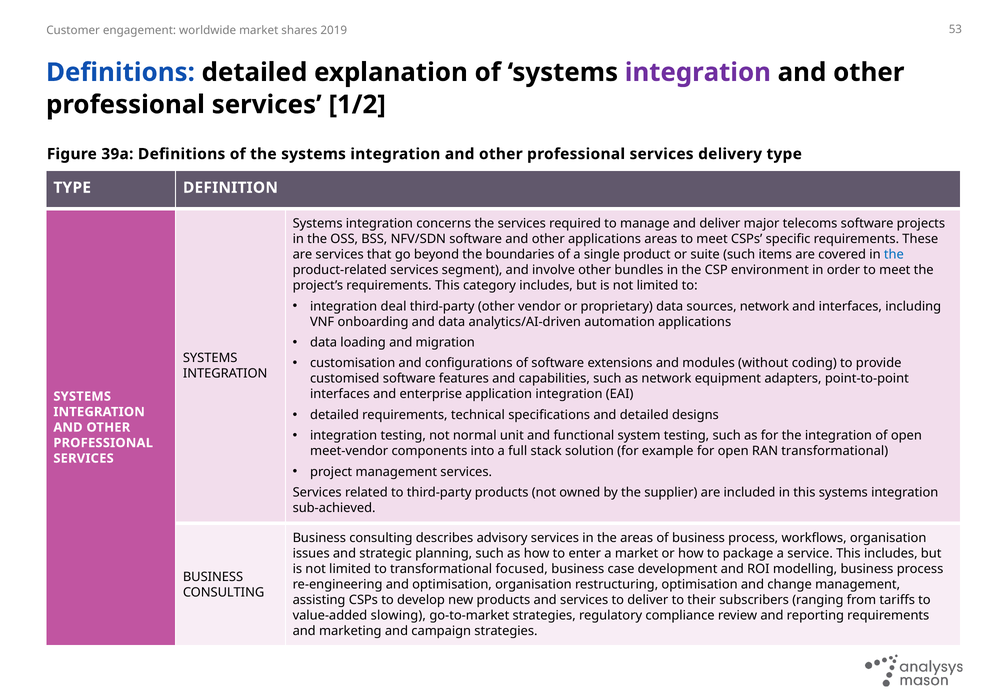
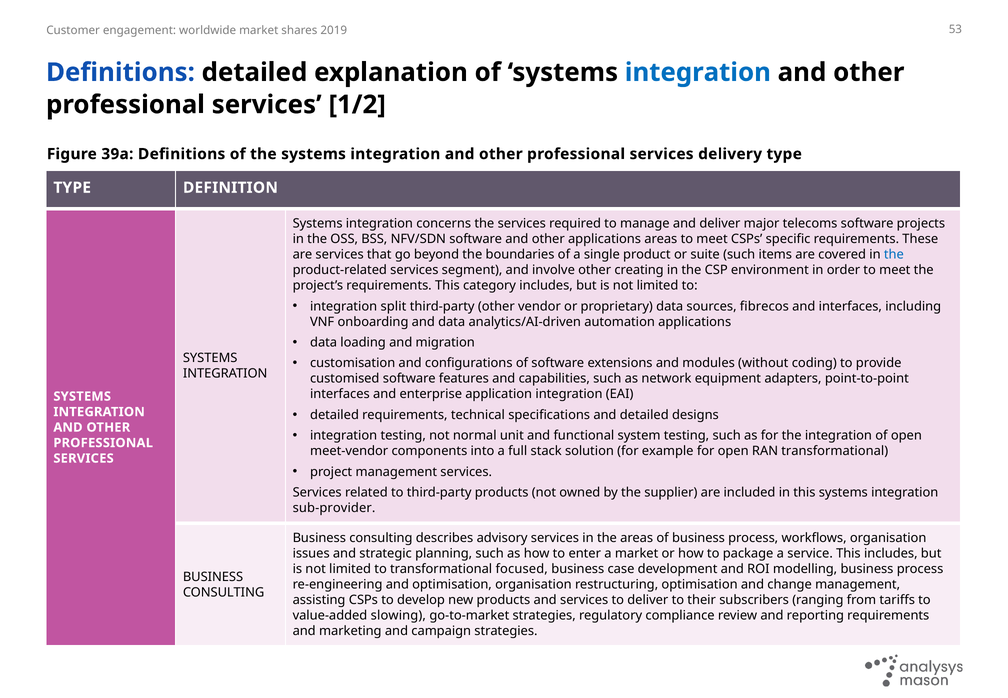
integration at (698, 72) colour: purple -> blue
bundles: bundles -> creating
deal: deal -> split
sources network: network -> fibrecos
sub-achieved: sub-achieved -> sub-provider
